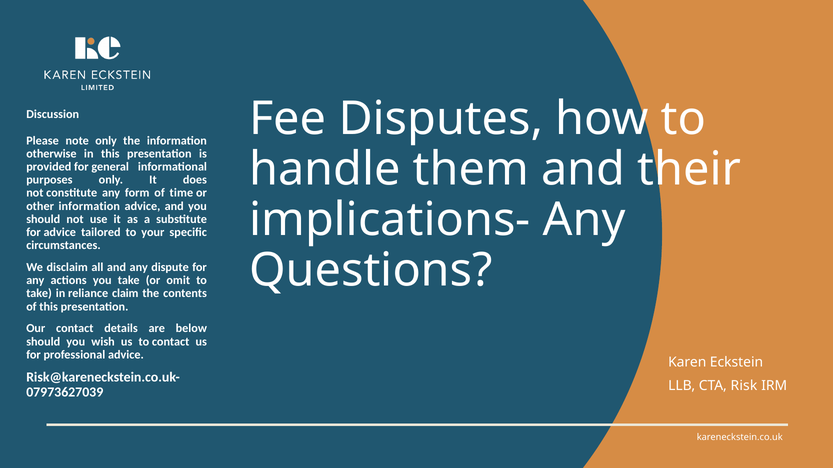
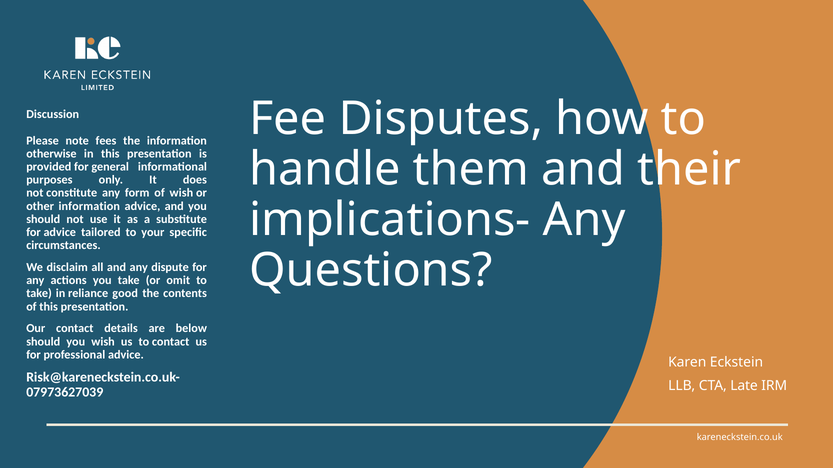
note only: only -> fees
of time: time -> wish
claim: claim -> good
Risk: Risk -> Late
